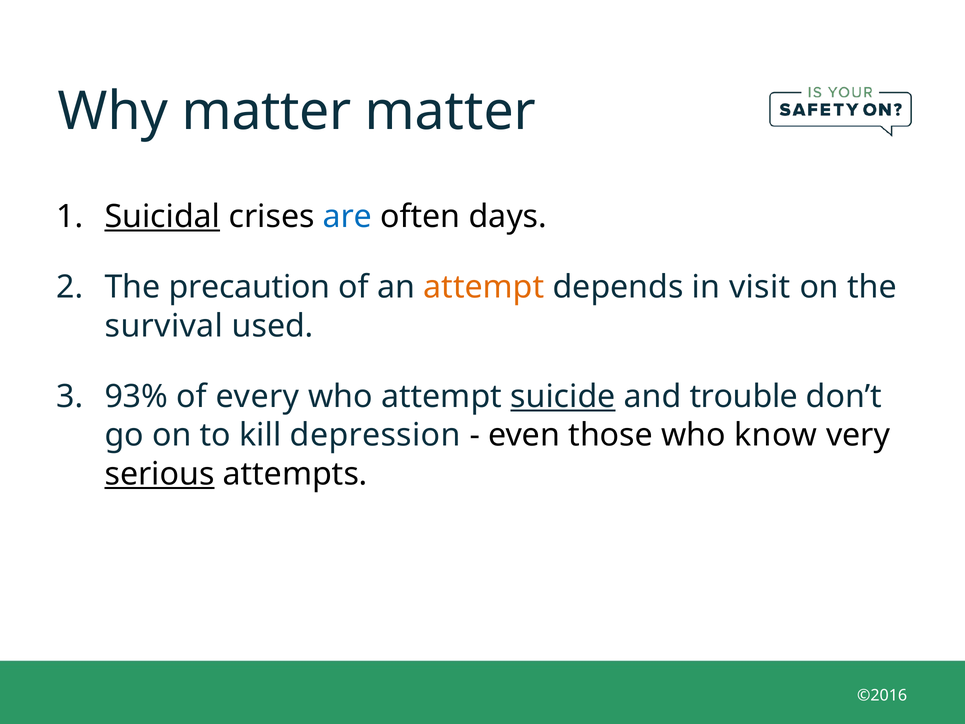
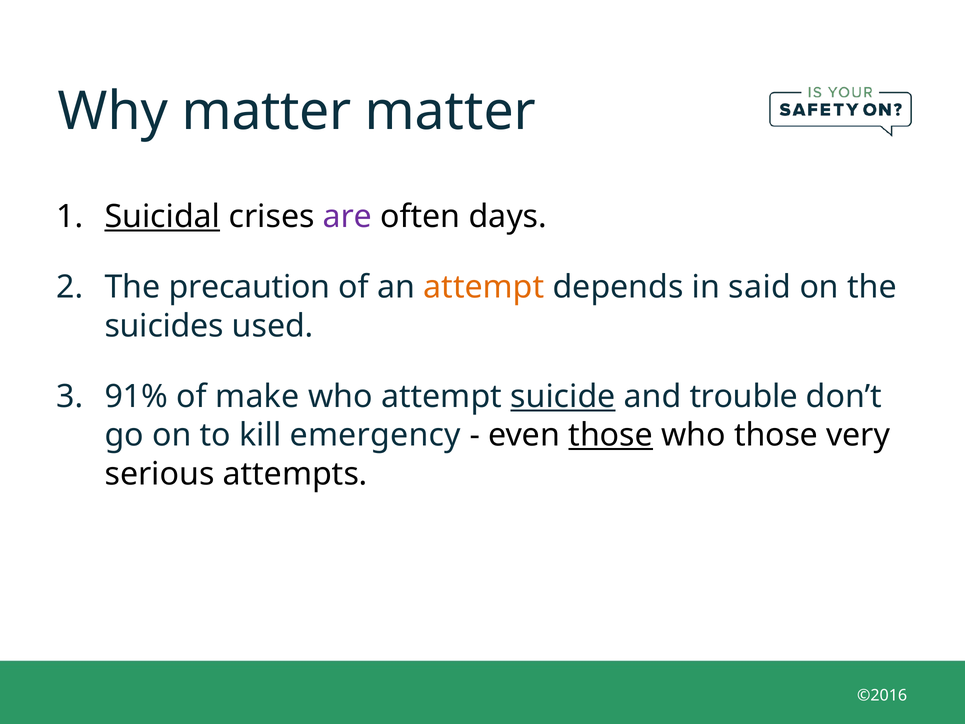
are colour: blue -> purple
visit: visit -> said
survival: survival -> suicides
93%: 93% -> 91%
every: every -> make
depression: depression -> emergency
those at (611, 435) underline: none -> present
who know: know -> those
serious underline: present -> none
